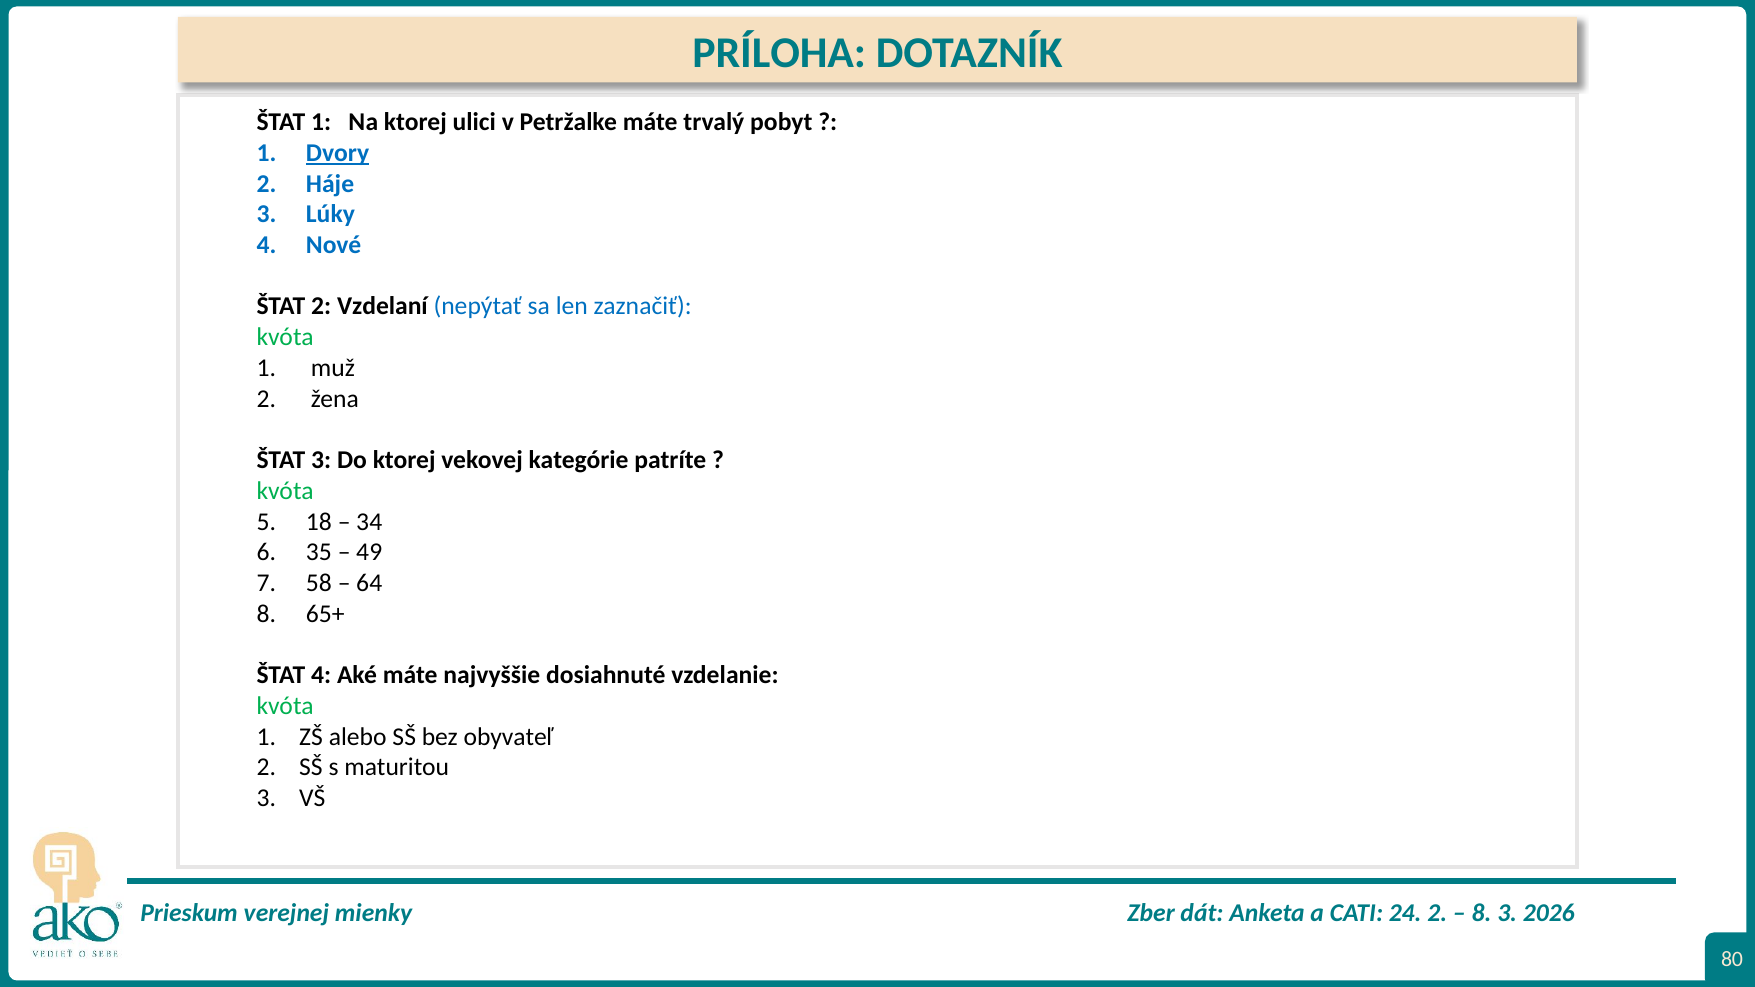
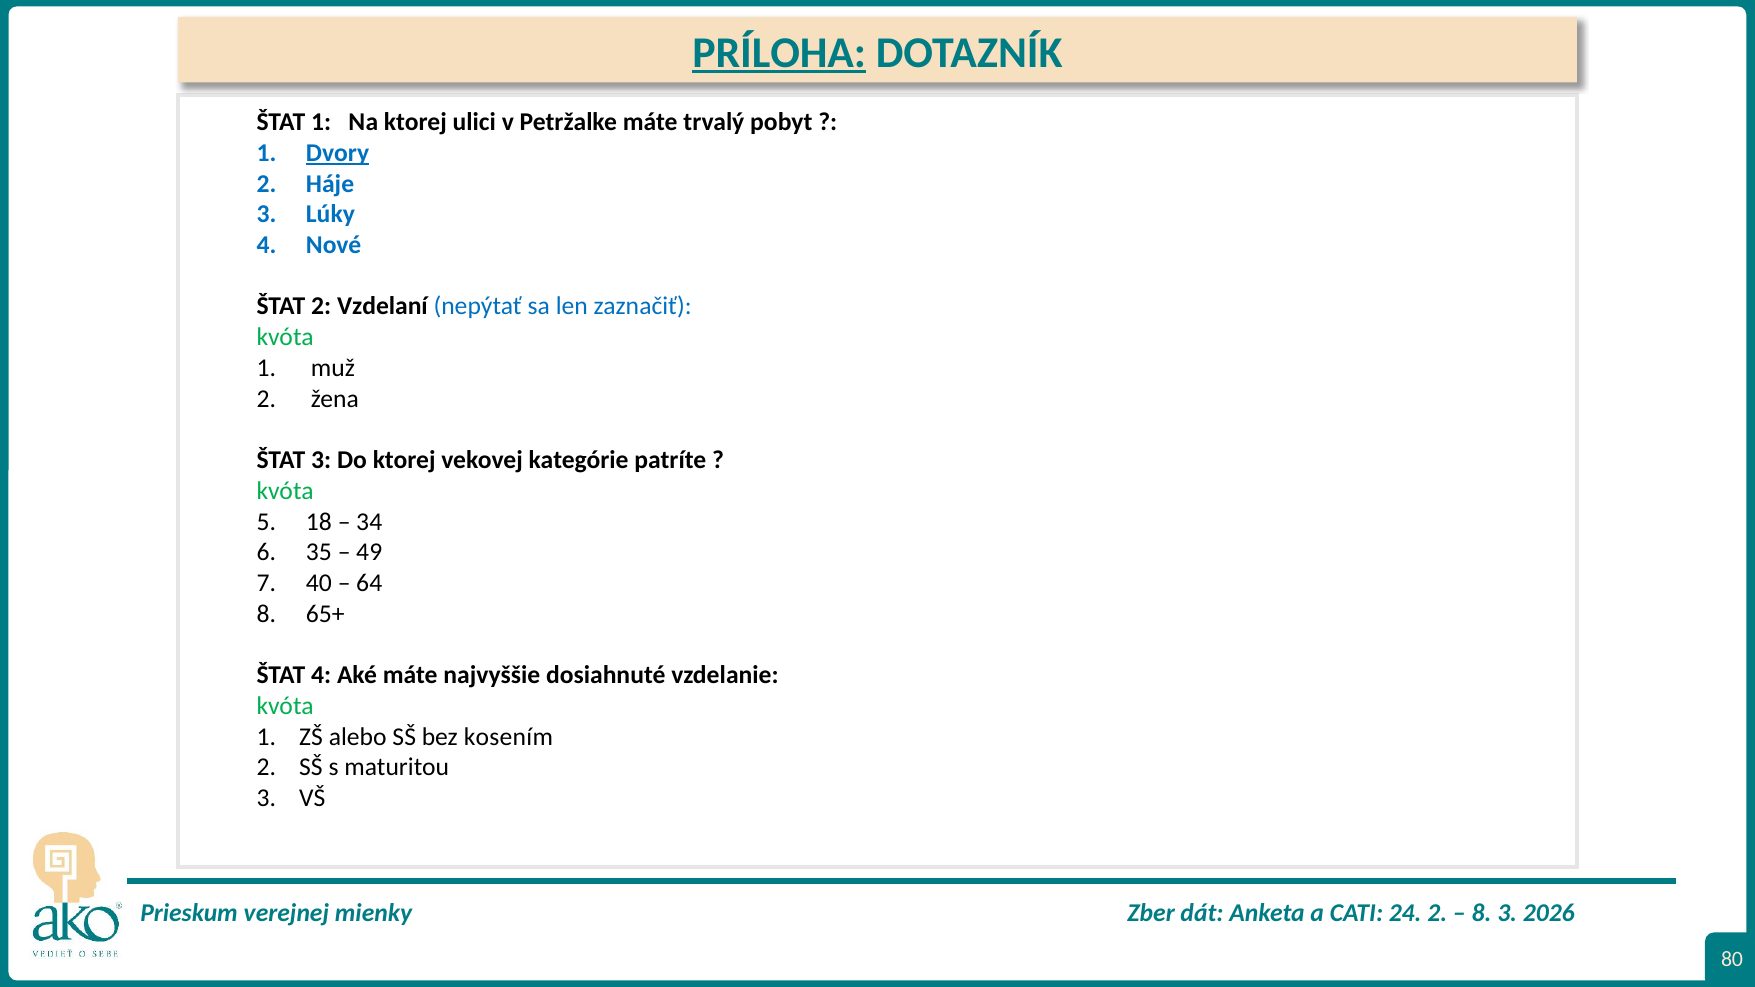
PRÍLOHA underline: none -> present
58: 58 -> 40
obyvateľ: obyvateľ -> kosením
